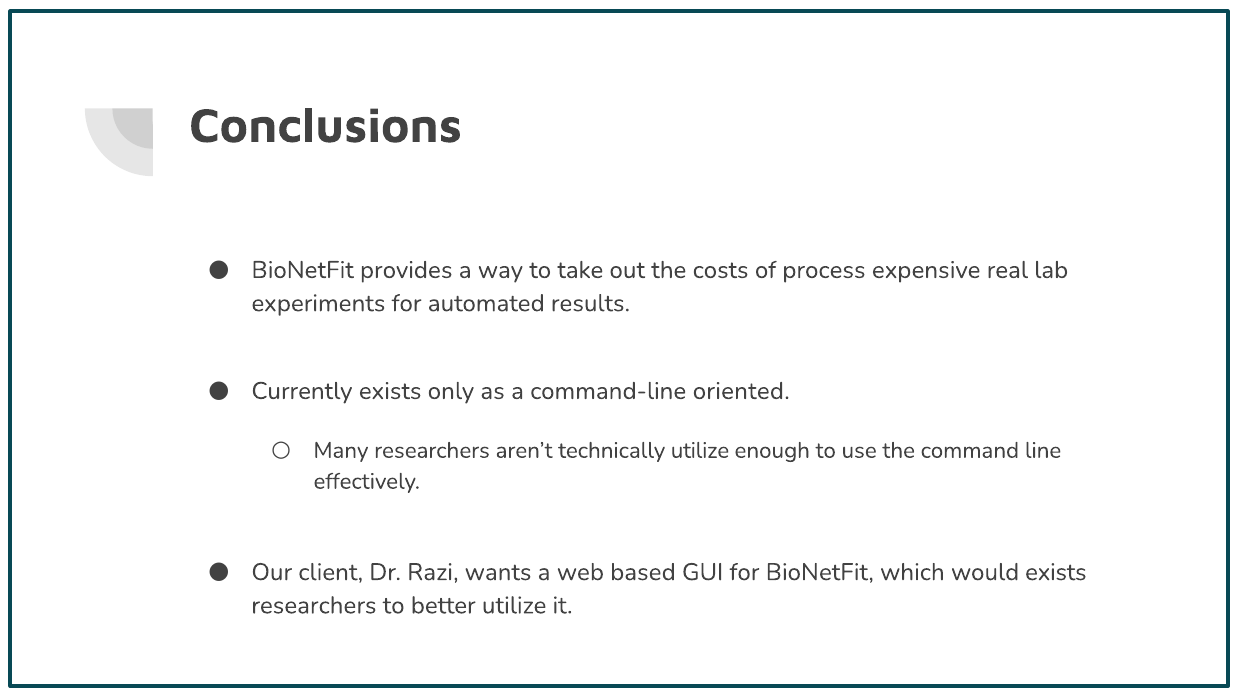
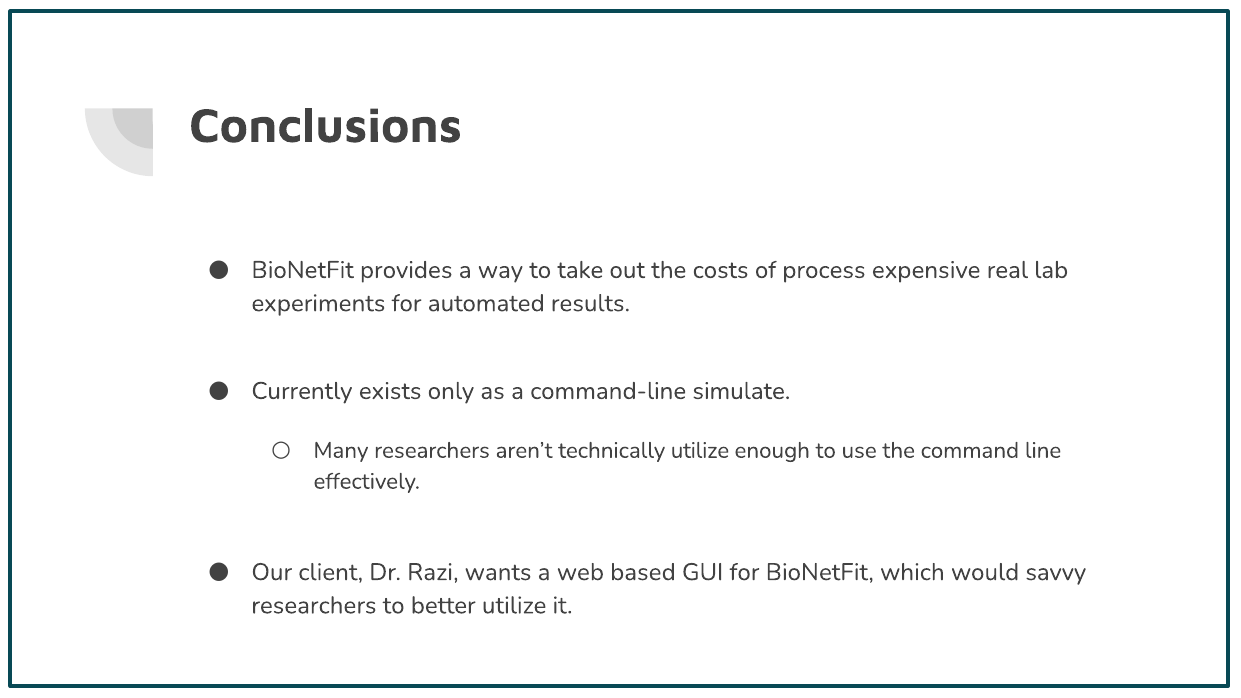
oriented: oriented -> simulate
would exists: exists -> savvy
